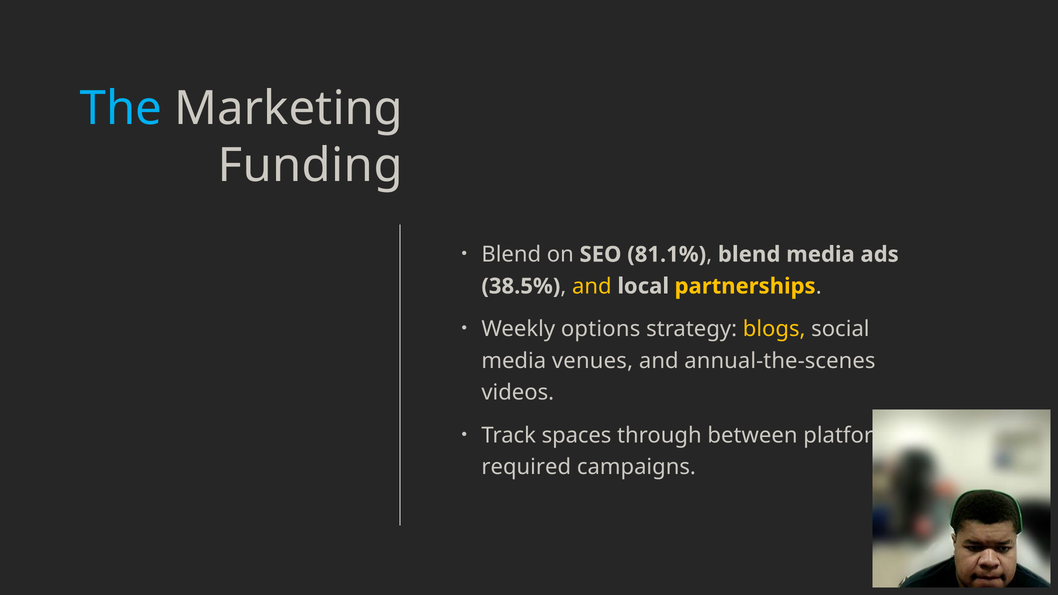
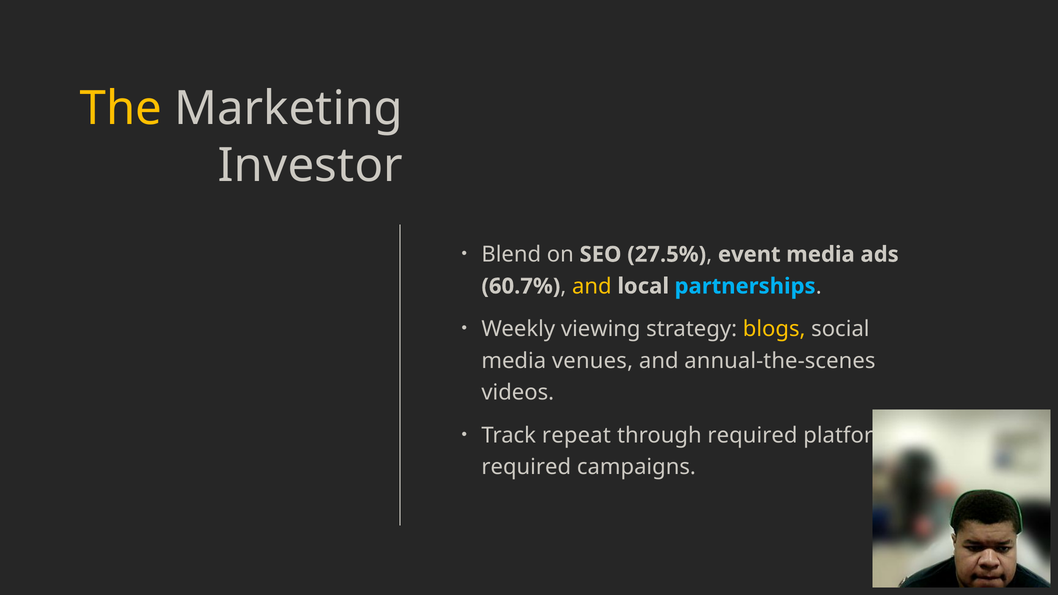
The colour: light blue -> yellow
Funding: Funding -> Investor
81.1%: 81.1% -> 27.5%
blend at (749, 255): blend -> event
38.5%: 38.5% -> 60.7%
partnerships colour: yellow -> light blue
options: options -> viewing
spaces: spaces -> repeat
through between: between -> required
